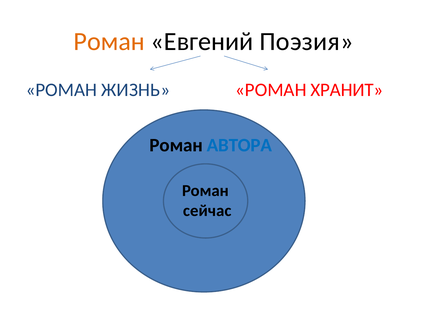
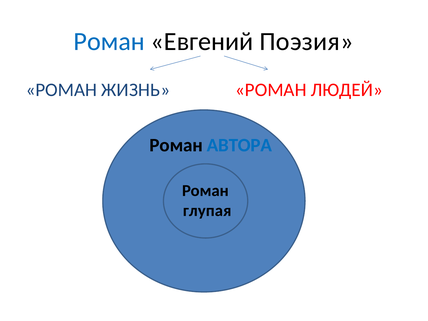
Роман at (109, 41) colour: orange -> blue
ХРАНИТ: ХРАНИТ -> ЛЮДЕЙ
сейчас: сейчас -> глупая
